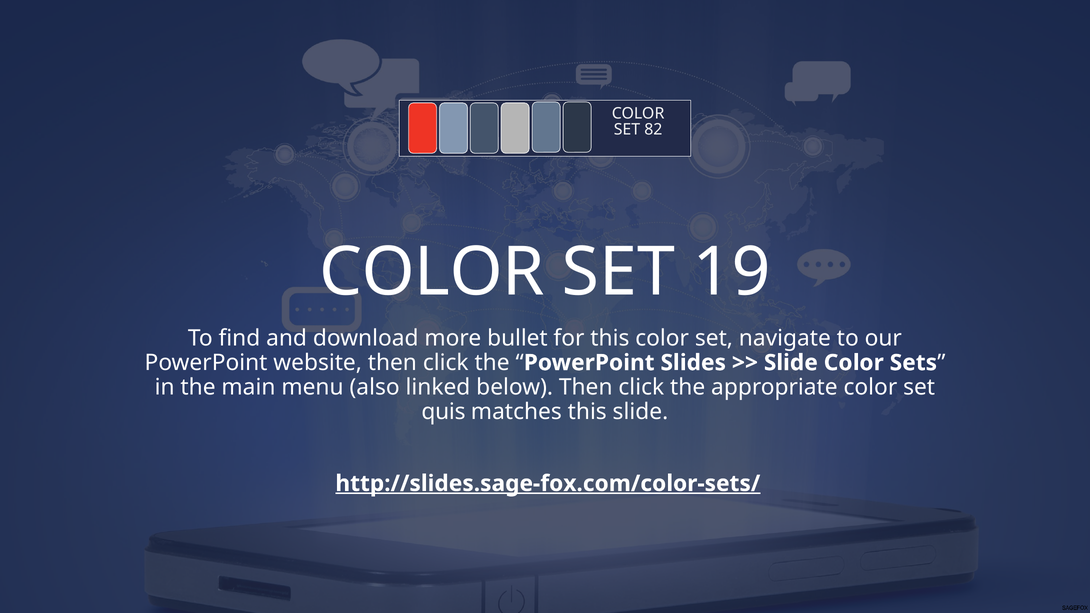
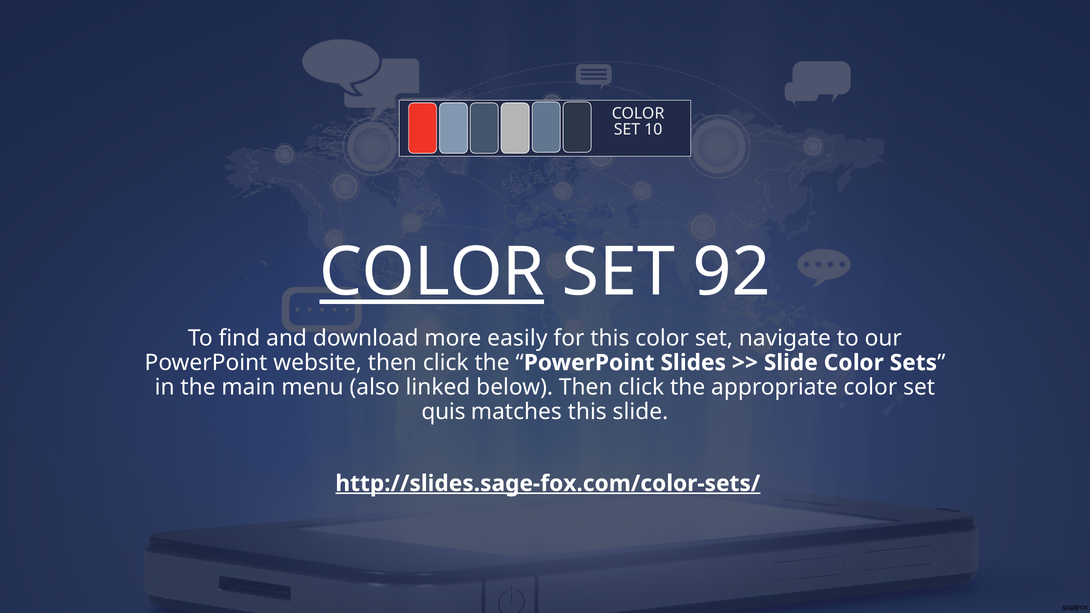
82: 82 -> 10
COLOR at (432, 272) underline: none -> present
19: 19 -> 92
bullet: bullet -> easily
